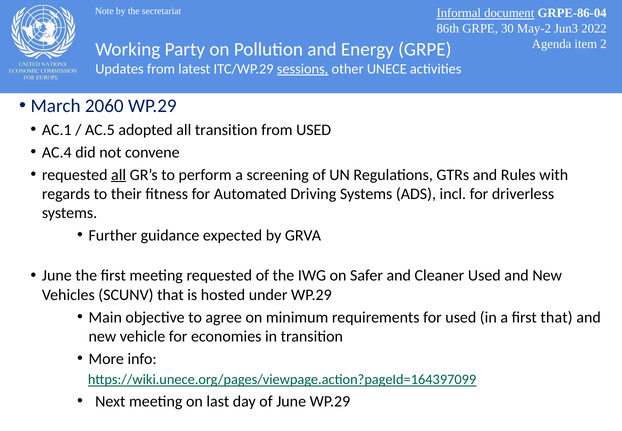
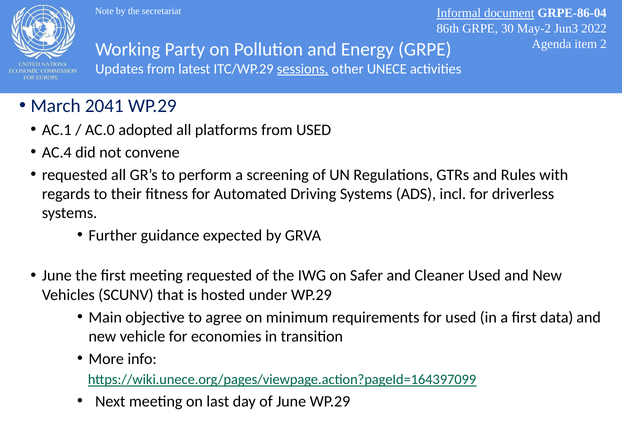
2060: 2060 -> 2041
AC.5: AC.5 -> AC.0
all transition: transition -> platforms
all at (119, 175) underline: present -> none
first that: that -> data
